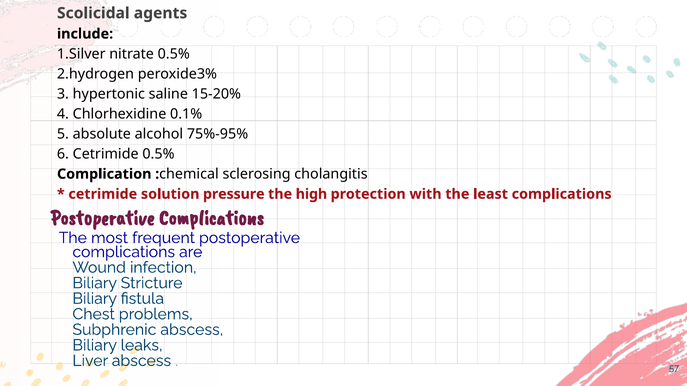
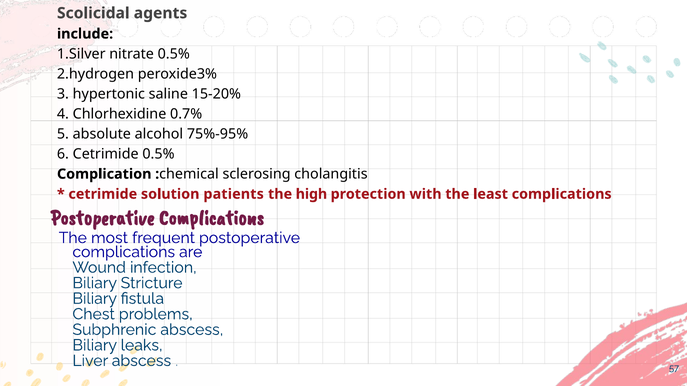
0.1%: 0.1% -> 0.7%
pressure: pressure -> patients
